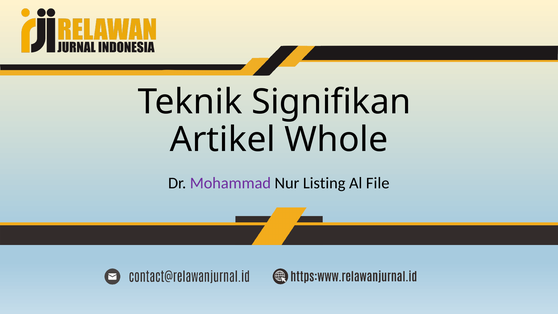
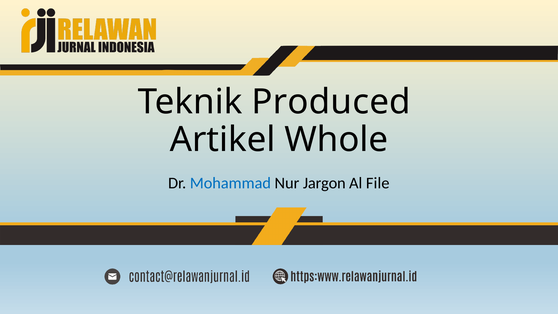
Signifikan: Signifikan -> Produced
Mohammad colour: purple -> blue
Listing: Listing -> Jargon
